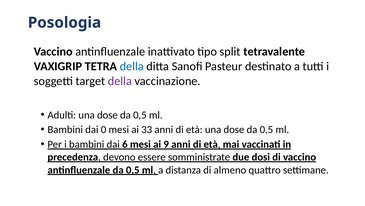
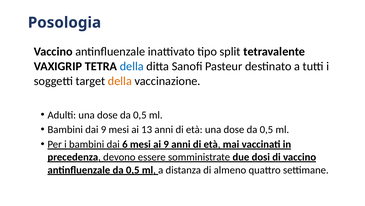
della at (120, 81) colour: purple -> orange
dai 0: 0 -> 9
33: 33 -> 13
